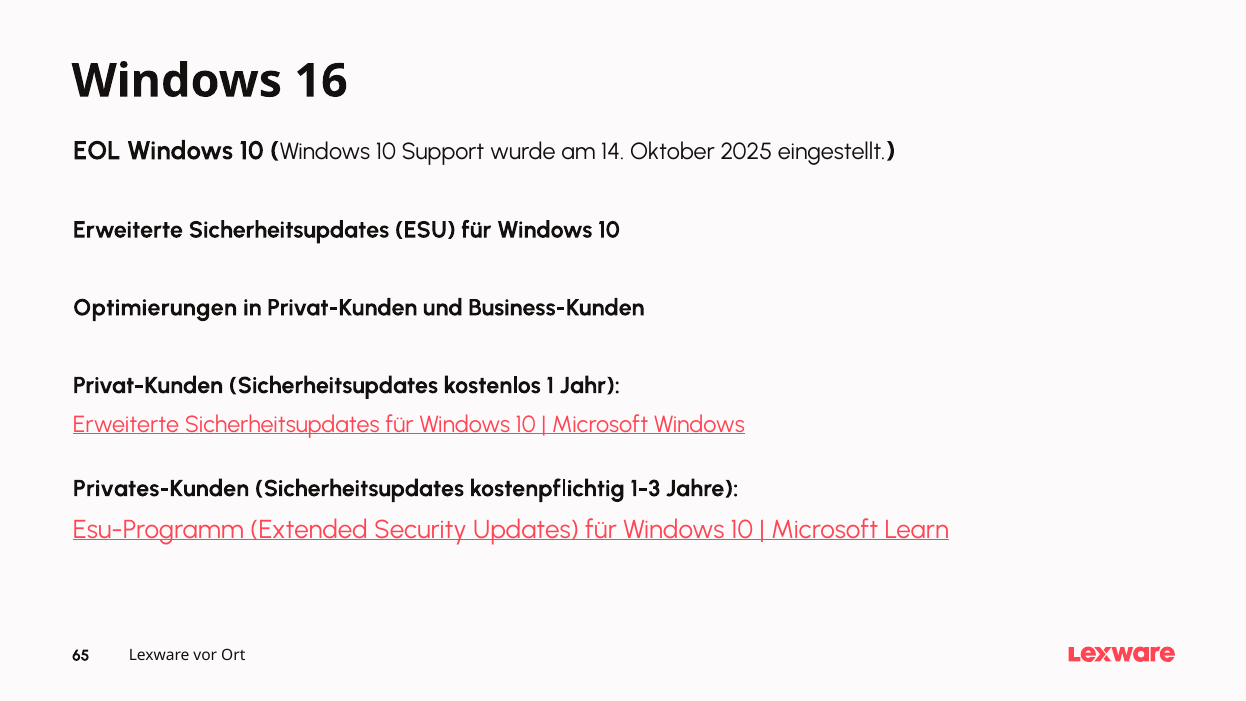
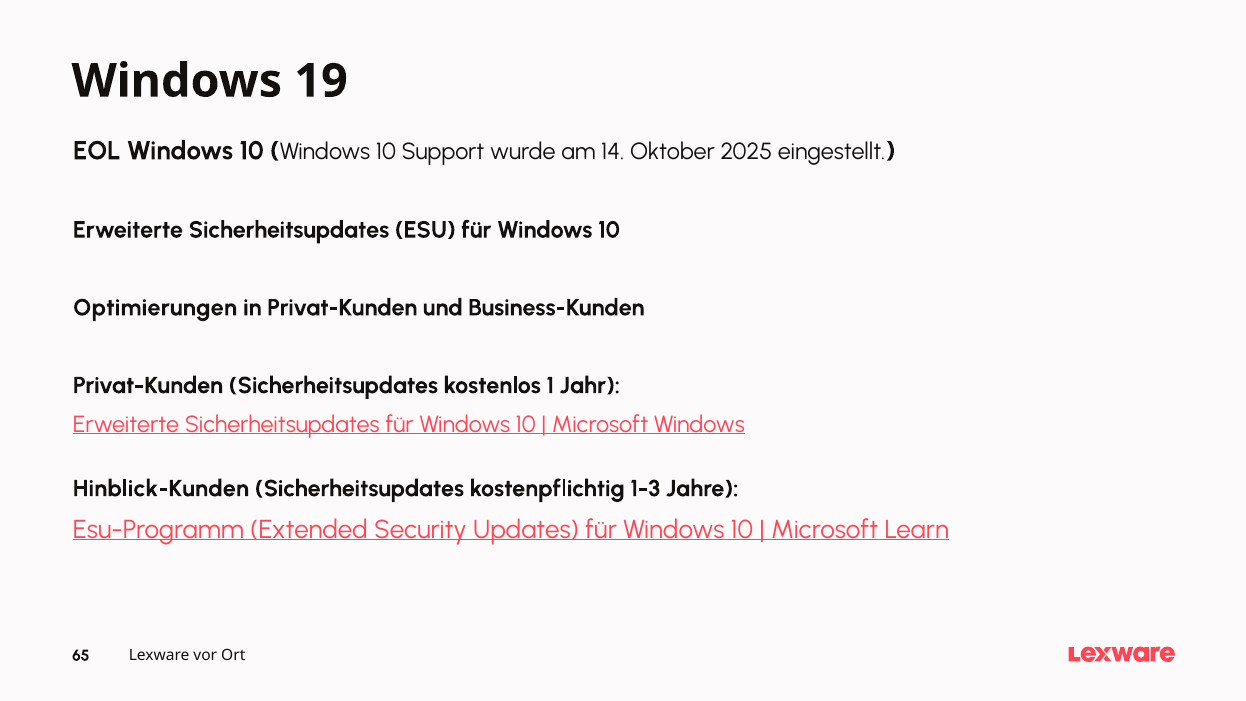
16: 16 -> 19
Privates-Kunden: Privates-Kunden -> Hinblick-Kunden
